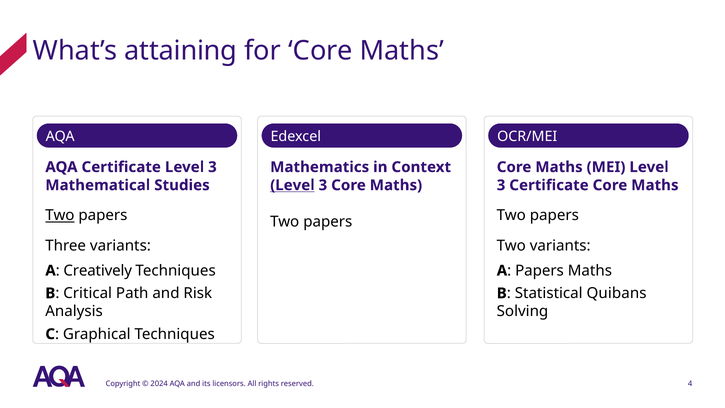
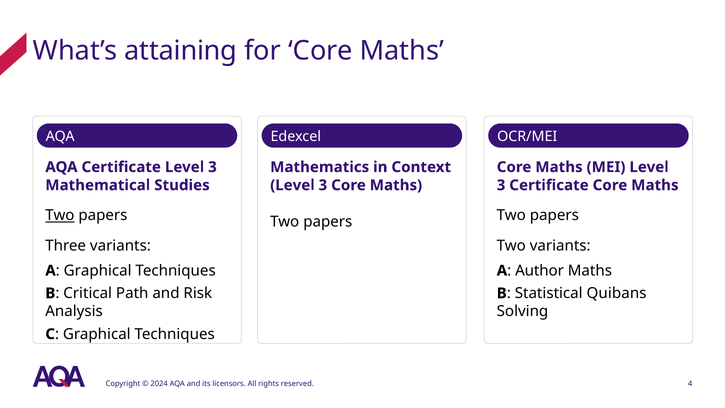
Level at (292, 185) underline: present -> none
Creatively at (98, 271): Creatively -> Graphical
Papers at (539, 271): Papers -> Author
